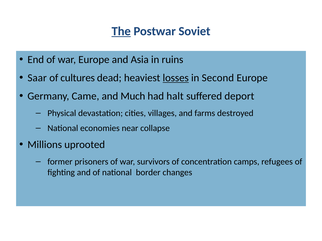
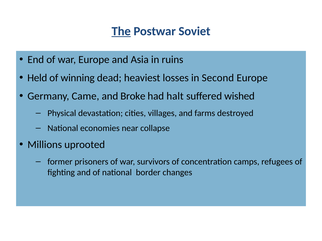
Saar: Saar -> Held
cultures: cultures -> winning
losses underline: present -> none
Much: Much -> Broke
deport: deport -> wished
